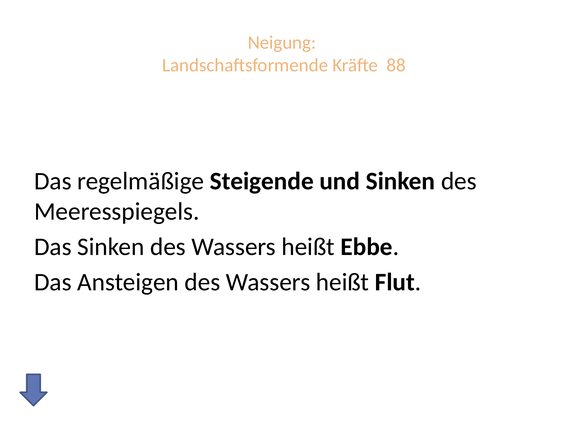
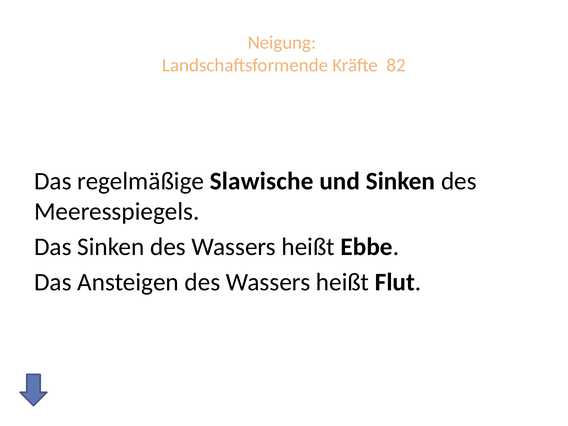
88: 88 -> 82
Steigende: Steigende -> Slawische
